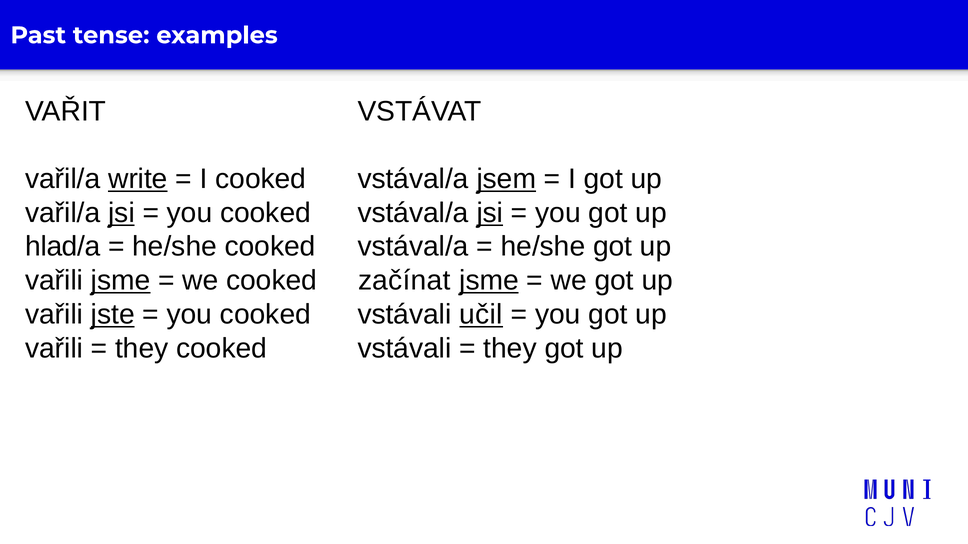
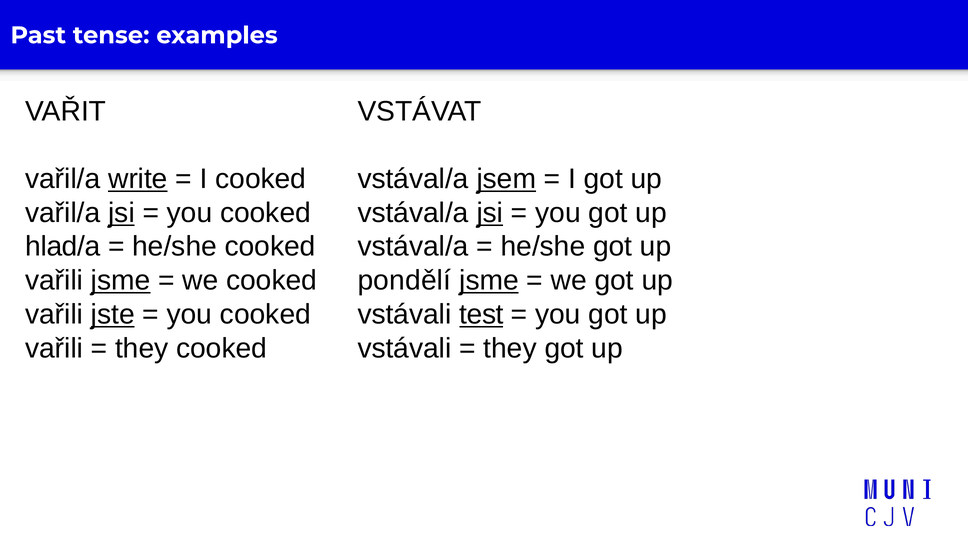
začínat: začínat -> pondělí
učil: učil -> test
